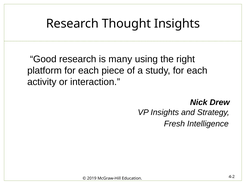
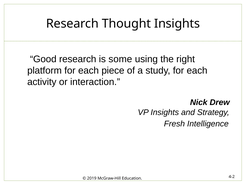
many: many -> some
